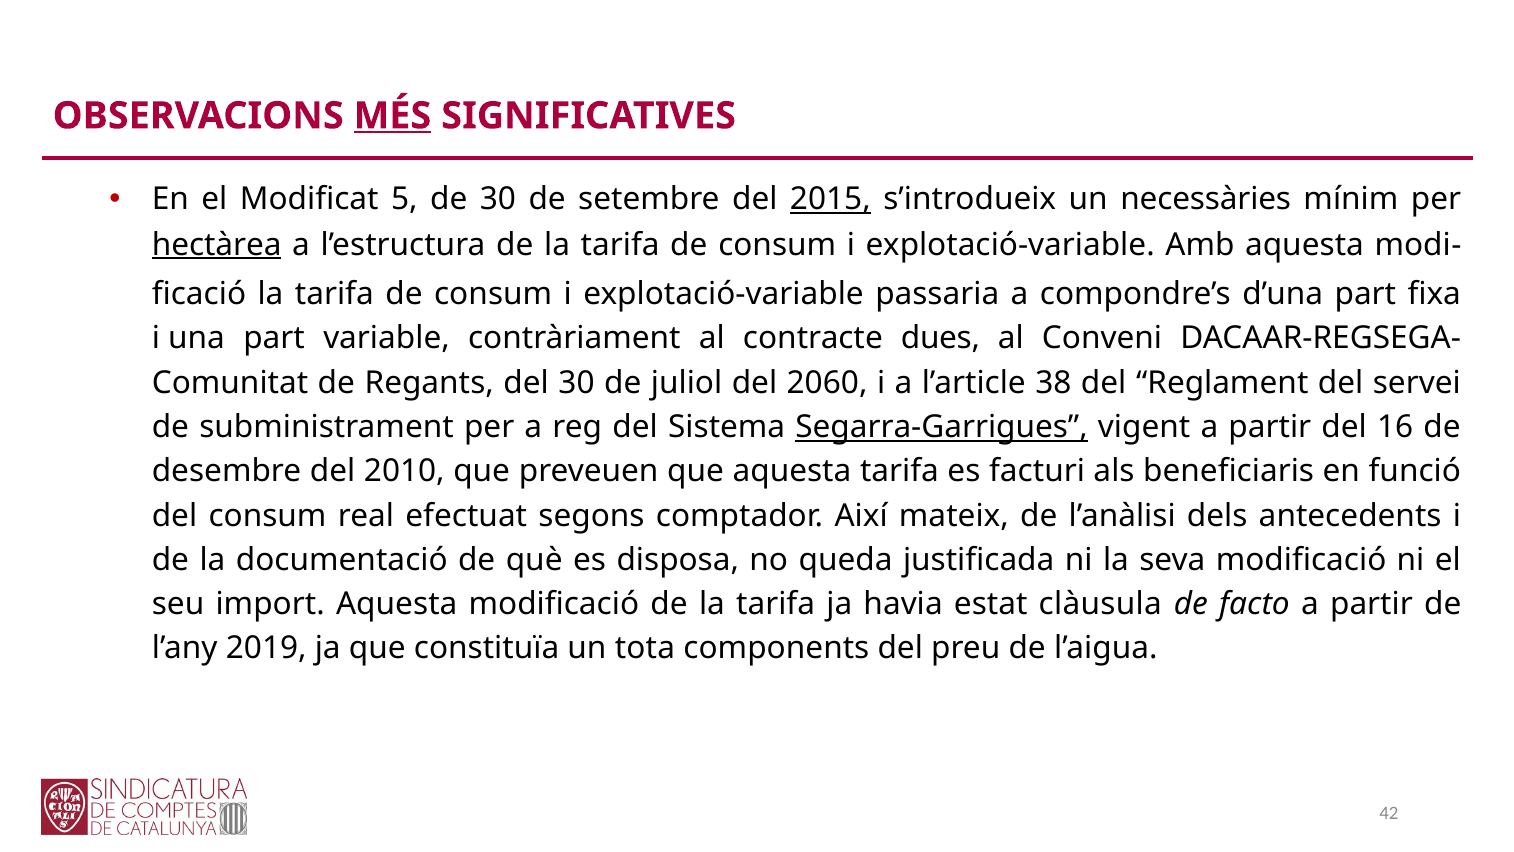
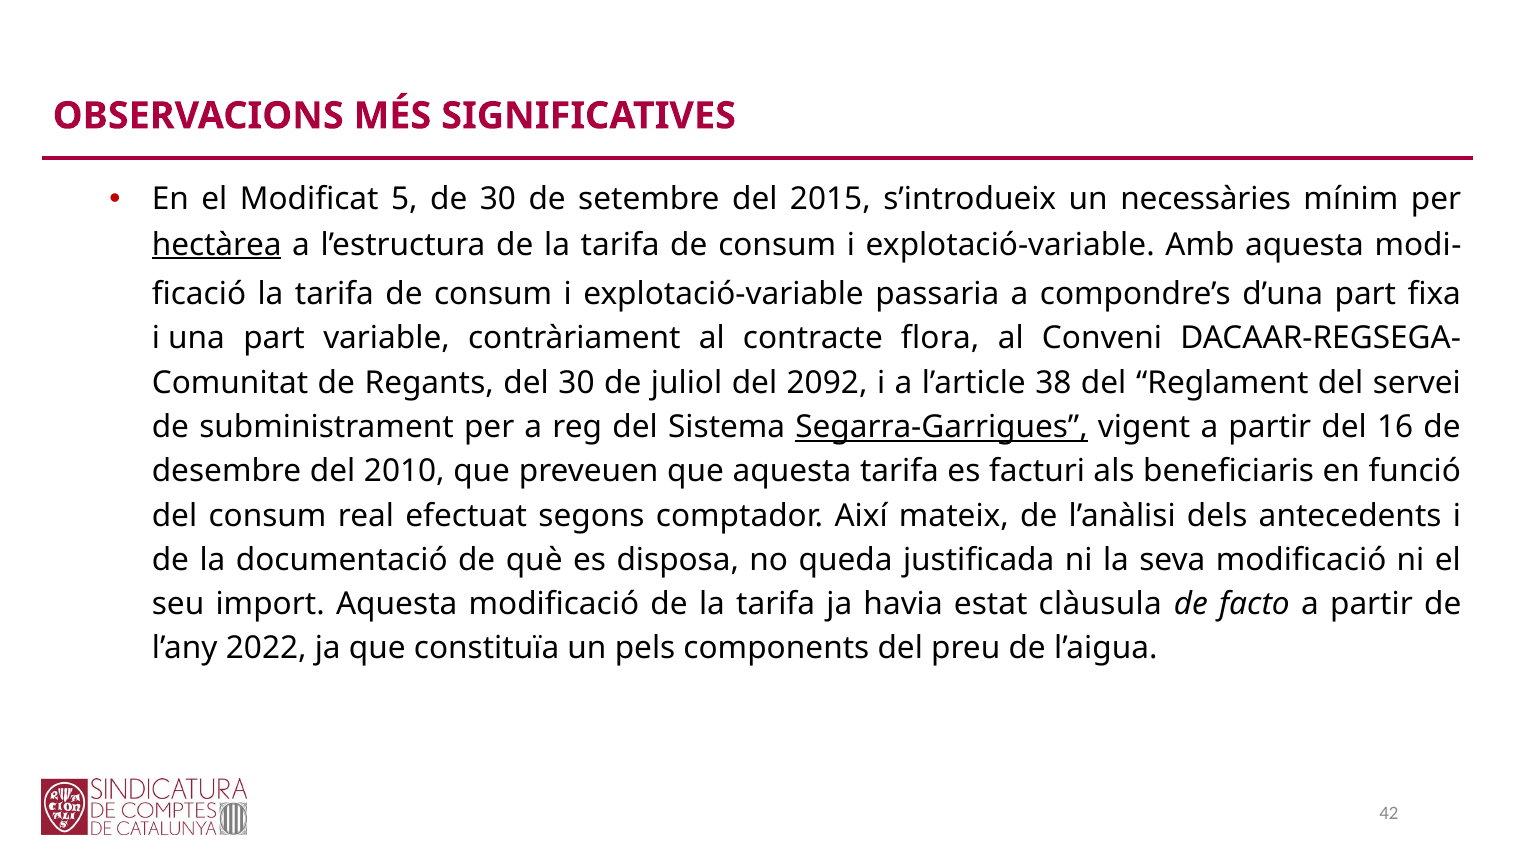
MÉS underline: present -> none
2015 underline: present -> none
dues: dues -> flora
2060: 2060 -> 2092
2019: 2019 -> 2022
tota: tota -> pels
